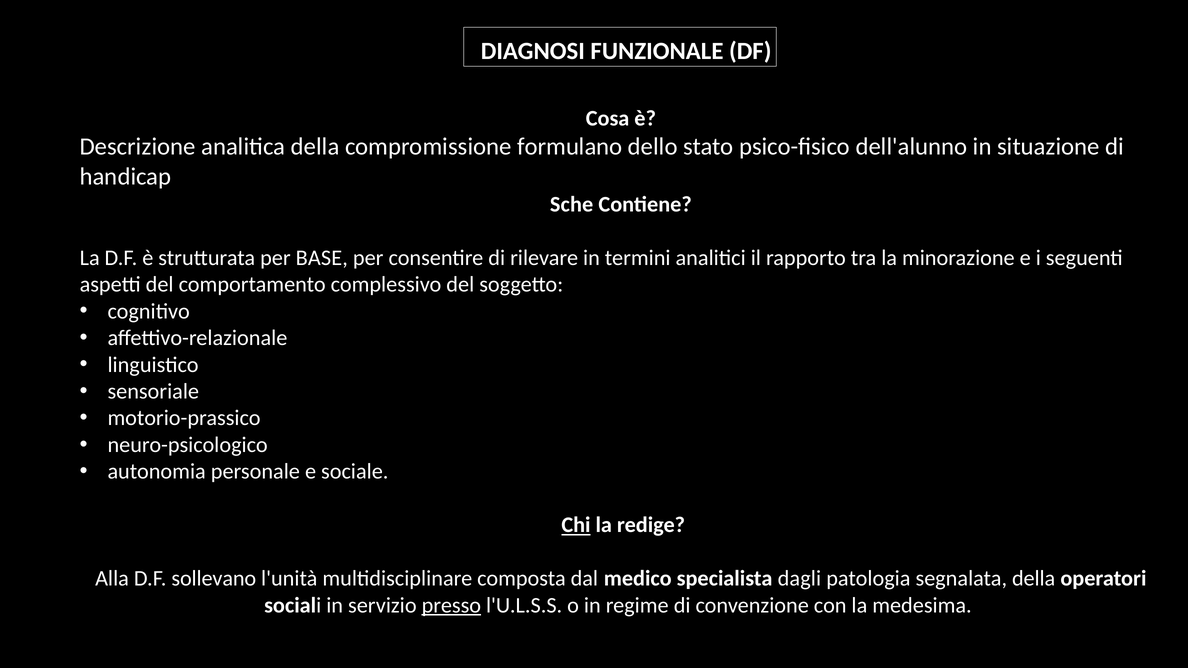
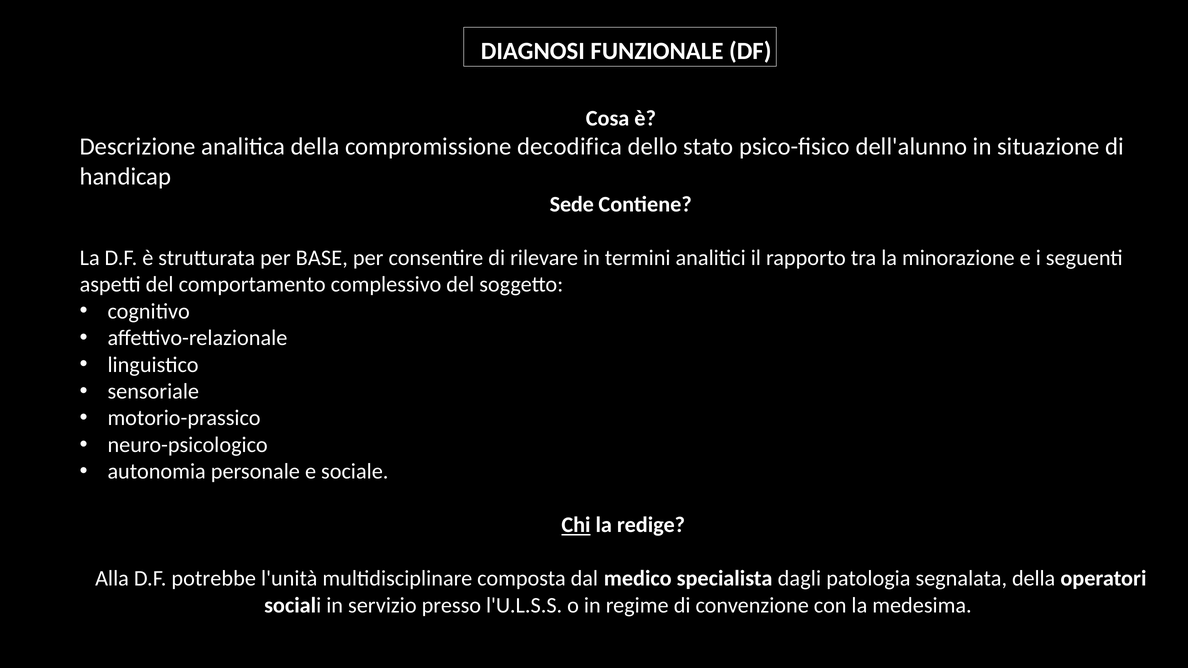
formulano: formulano -> decodifica
Sche: Sche -> Sede
sollevano: sollevano -> potrebbe
presso underline: present -> none
